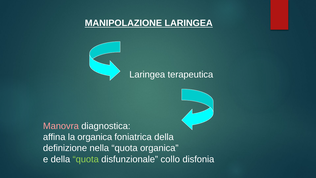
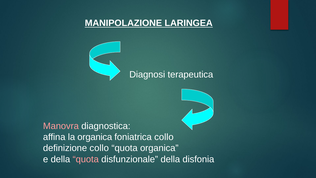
Laringea at (147, 74): Laringea -> Diagnosi
foniatrica della: della -> collo
definizione nella: nella -> collo
quota at (86, 159) colour: light green -> pink
disfunzionale collo: collo -> della
